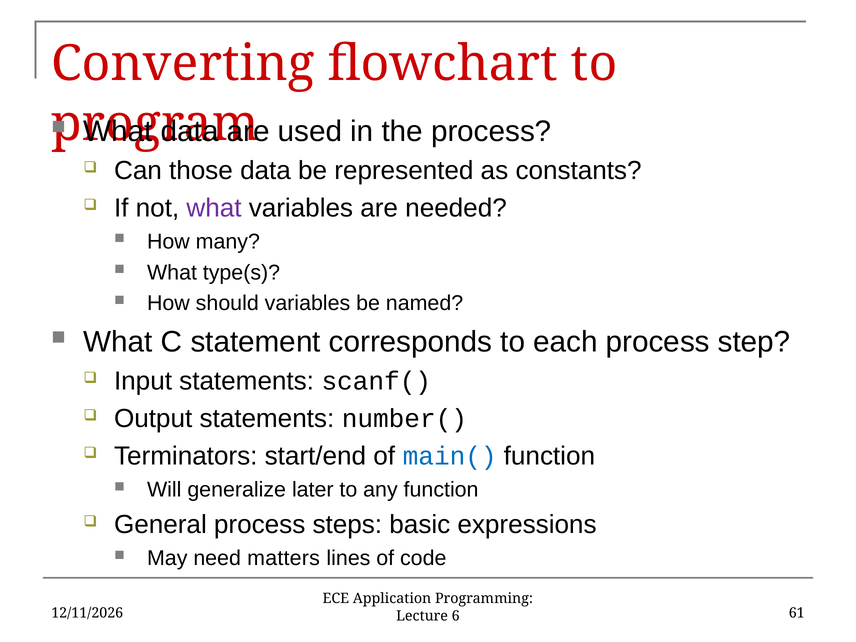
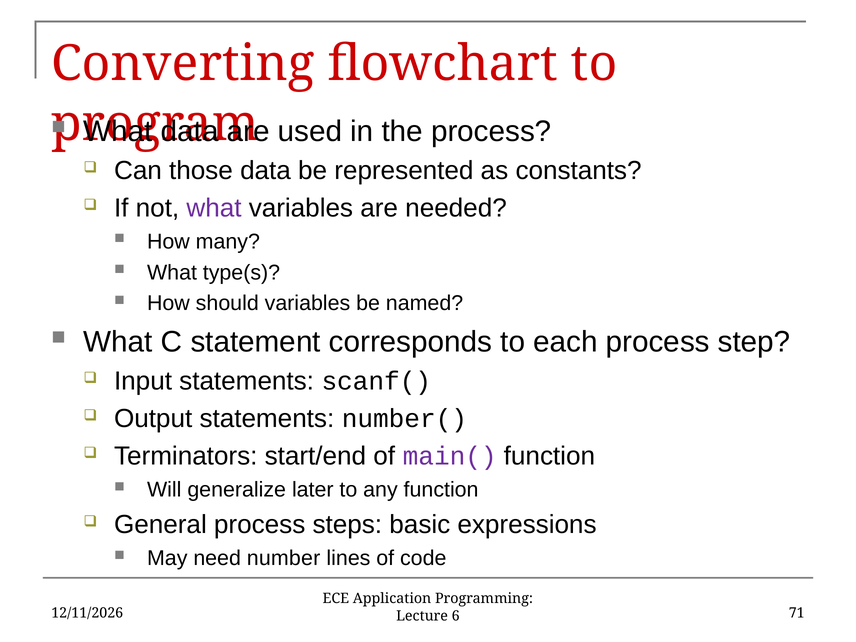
main( colour: blue -> purple
matters: matters -> number
61: 61 -> 71
